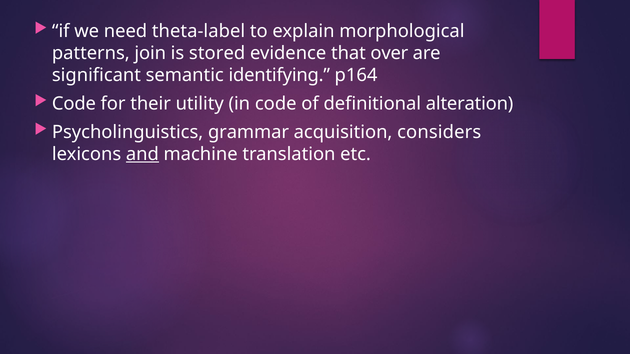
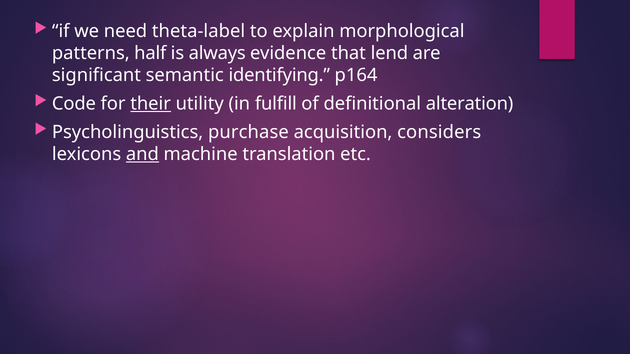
join: join -> half
stored: stored -> always
over: over -> lend
their underline: none -> present
in code: code -> fulfill
grammar: grammar -> purchase
